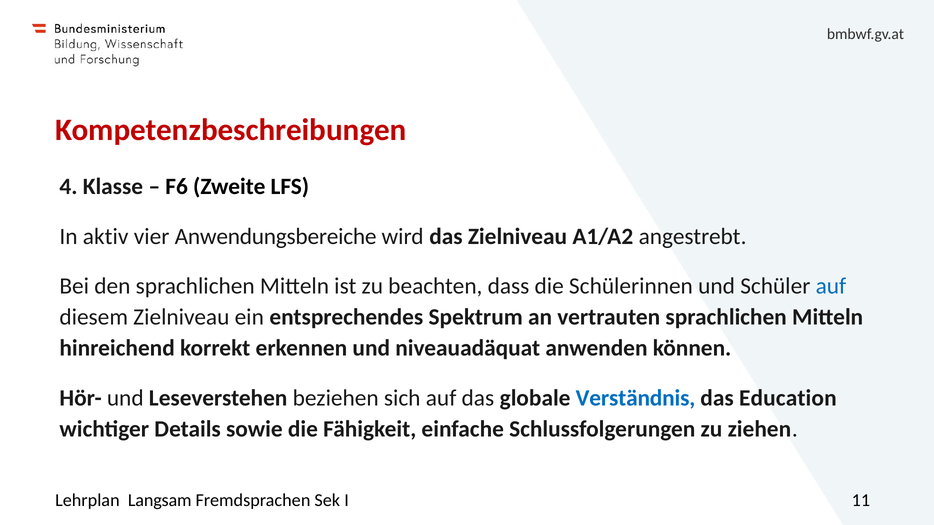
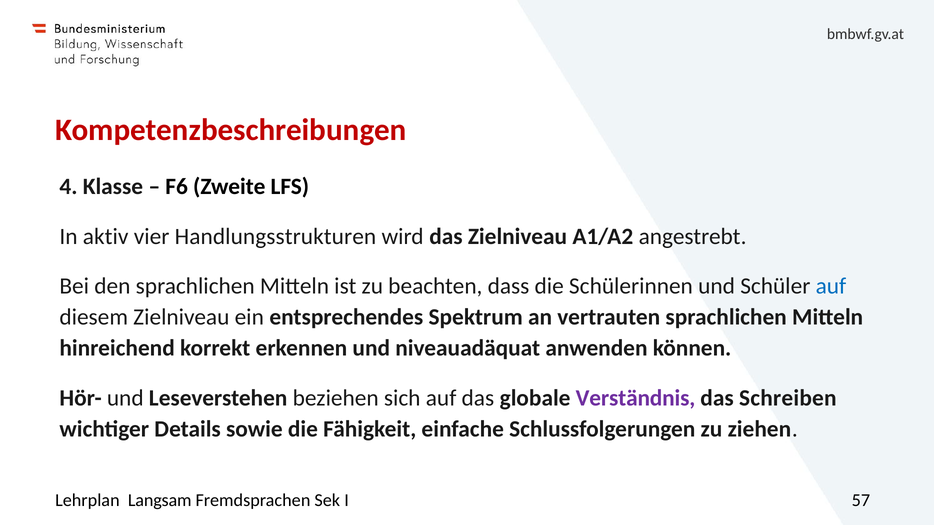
Anwendungsbereiche: Anwendungsbereiche -> Handlungsstrukturen
Verständnis colour: blue -> purple
Education: Education -> Schreiben
11: 11 -> 57
